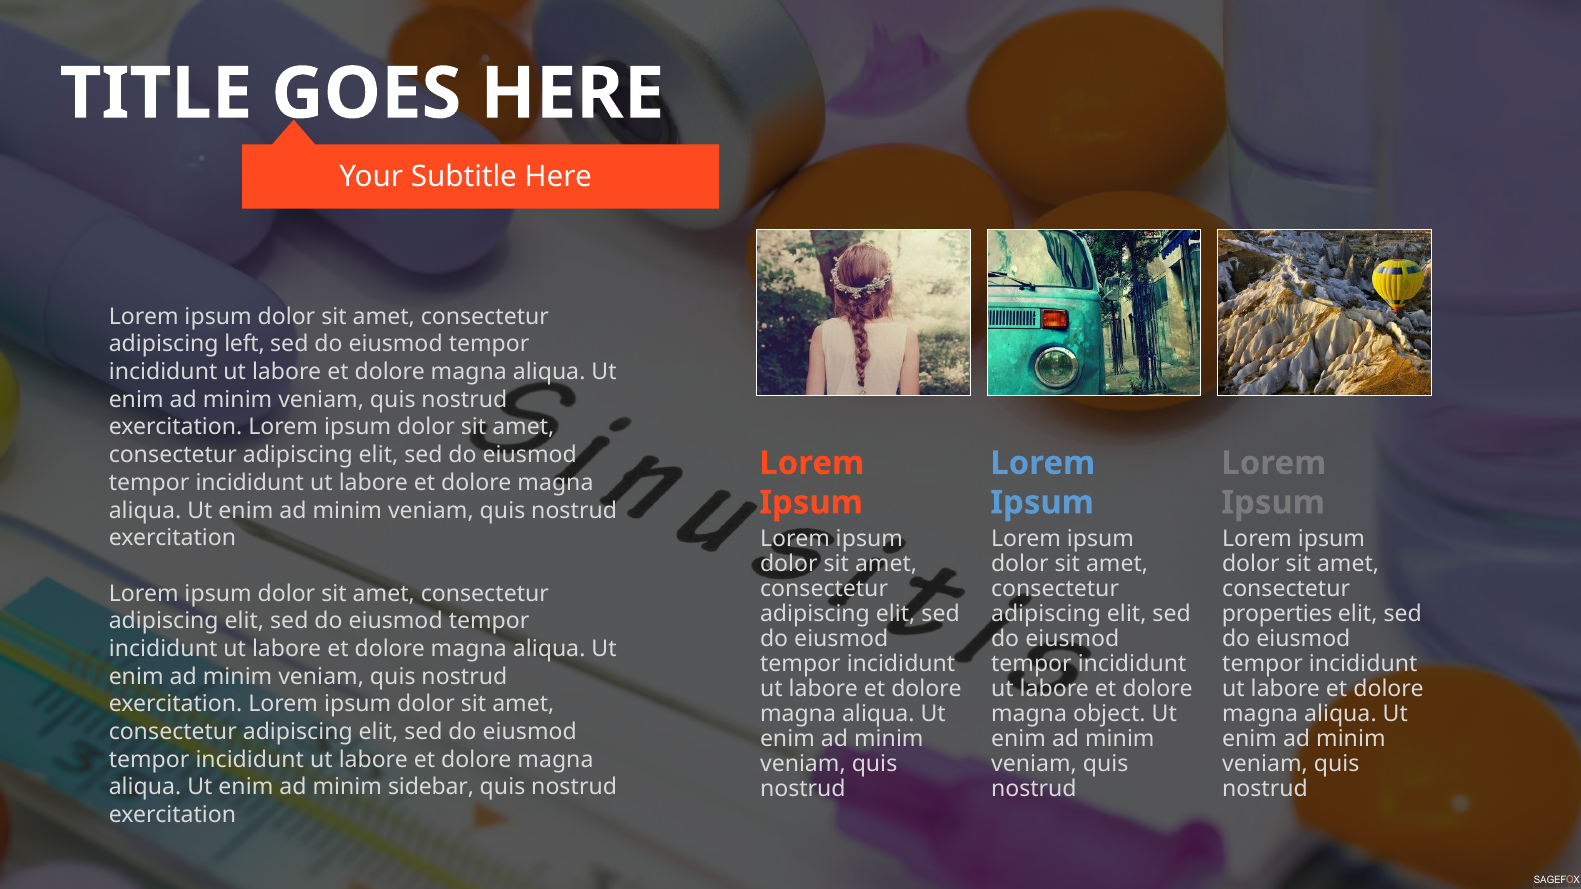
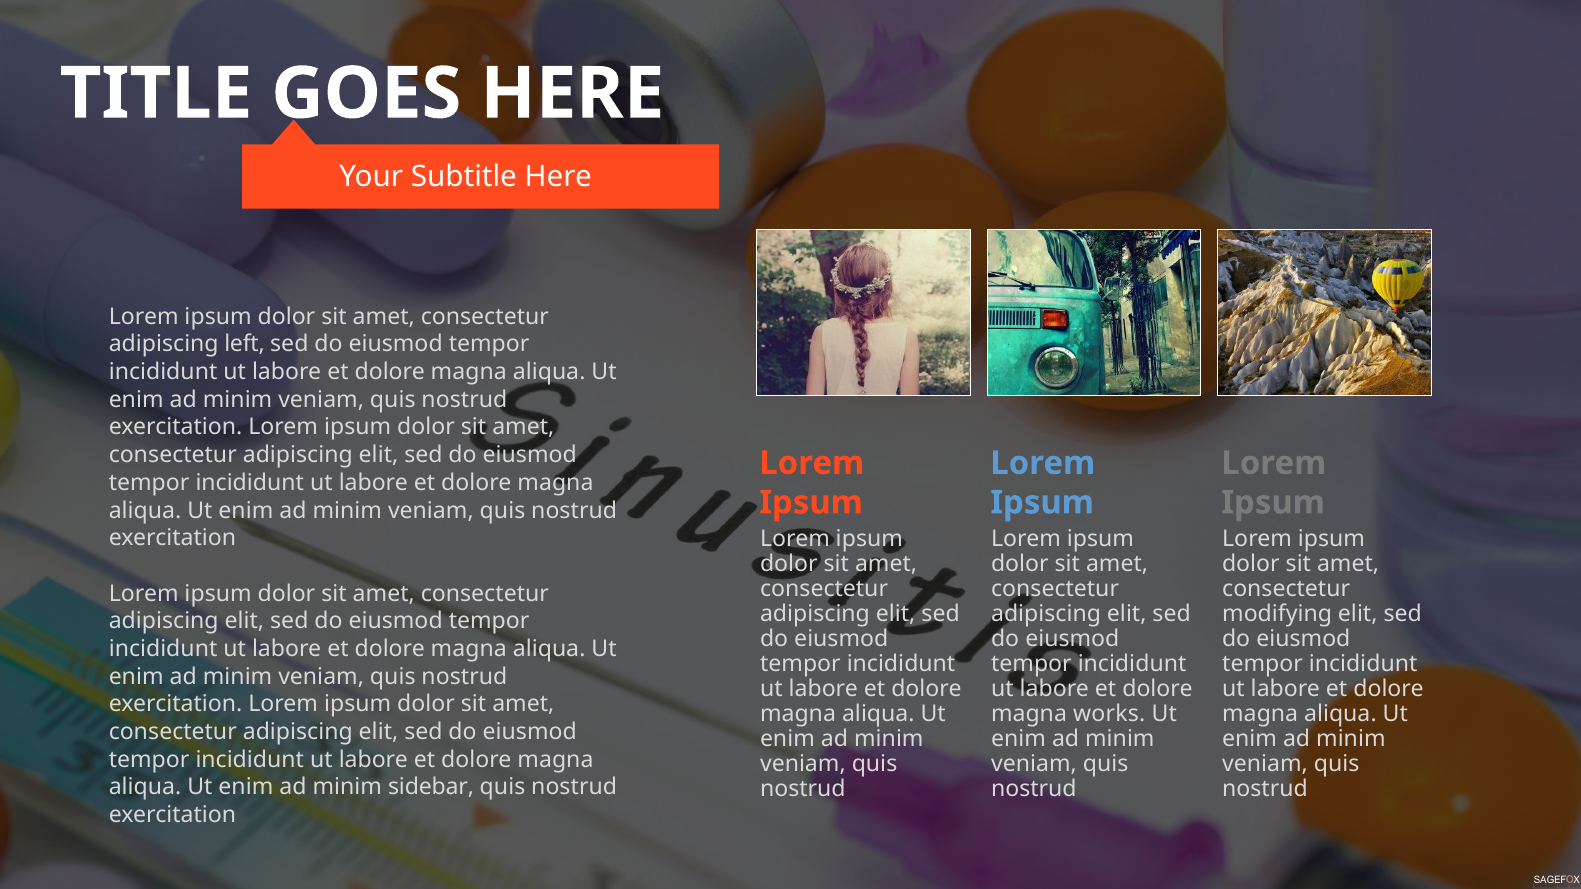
properties: properties -> modifying
object: object -> works
